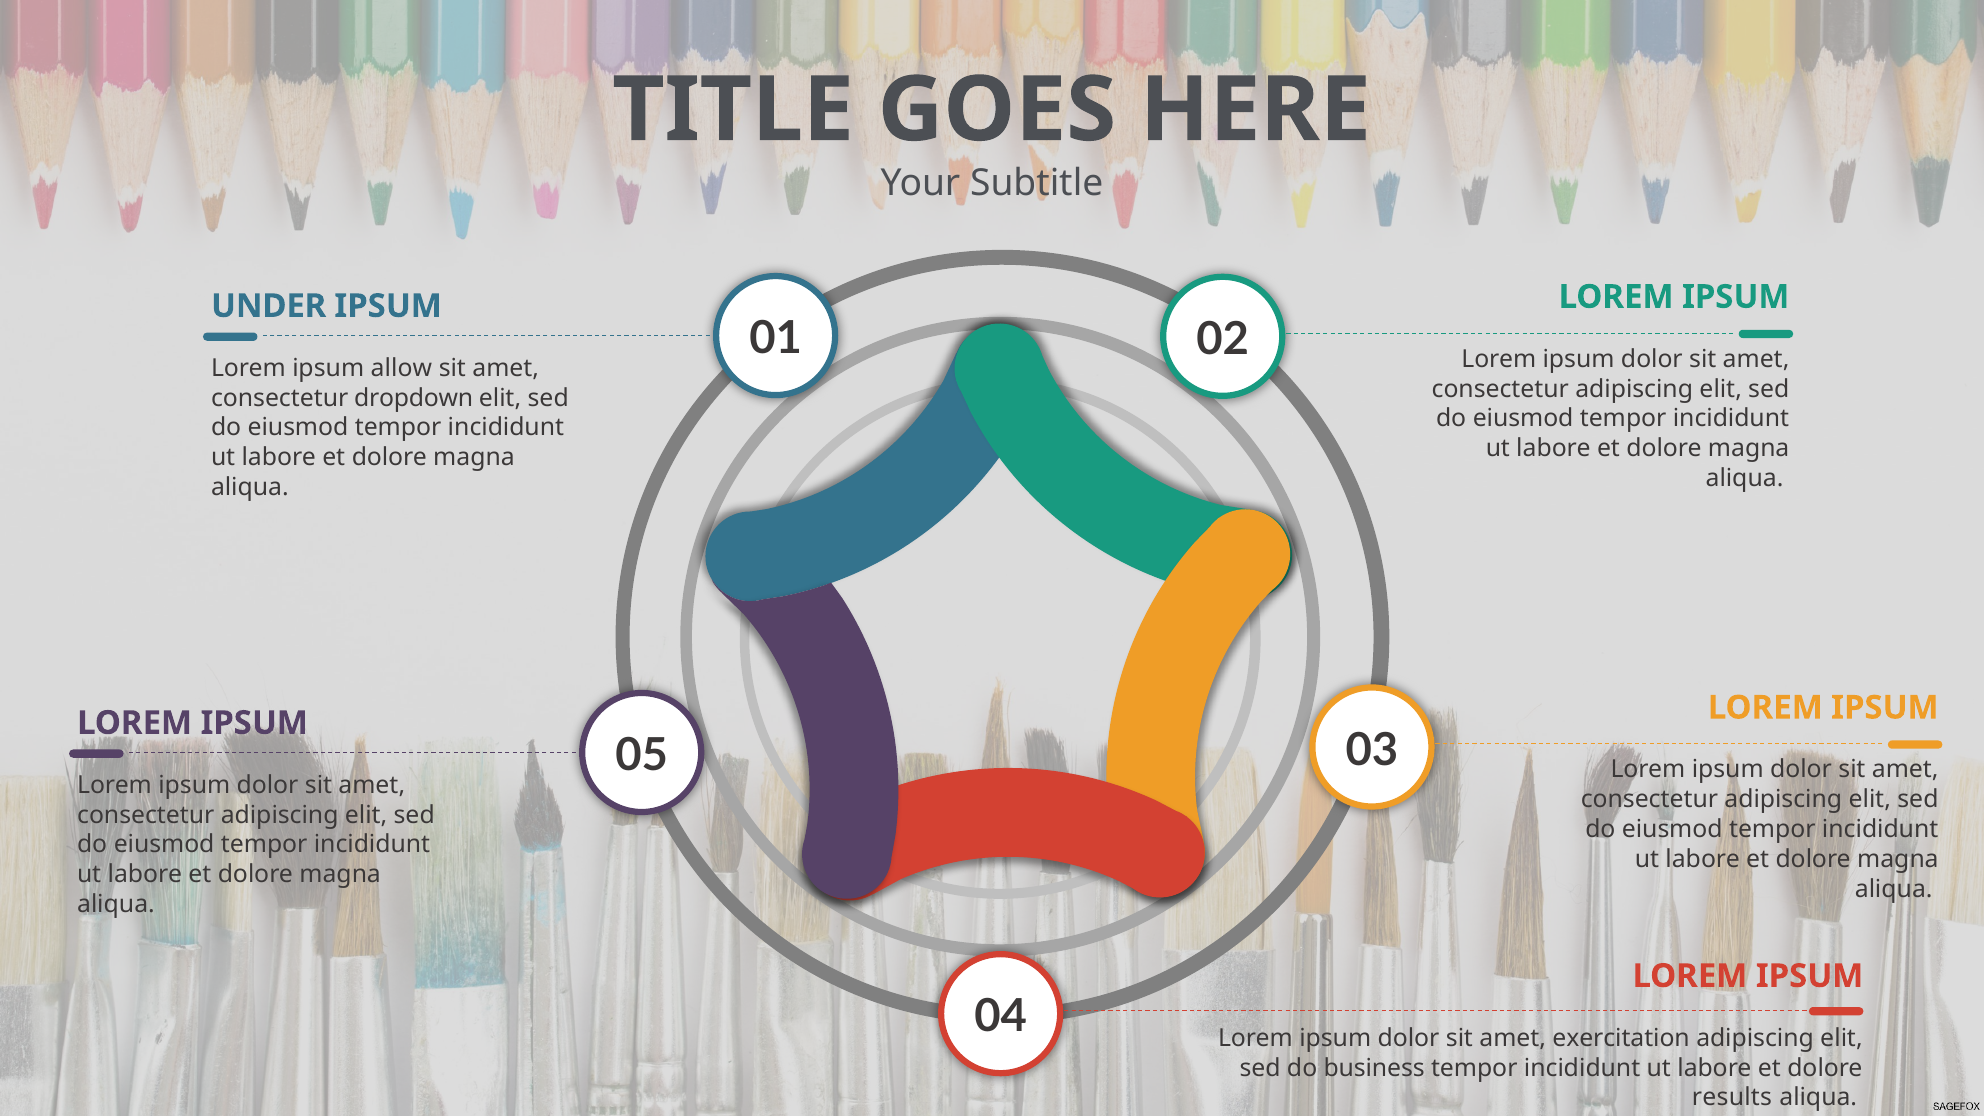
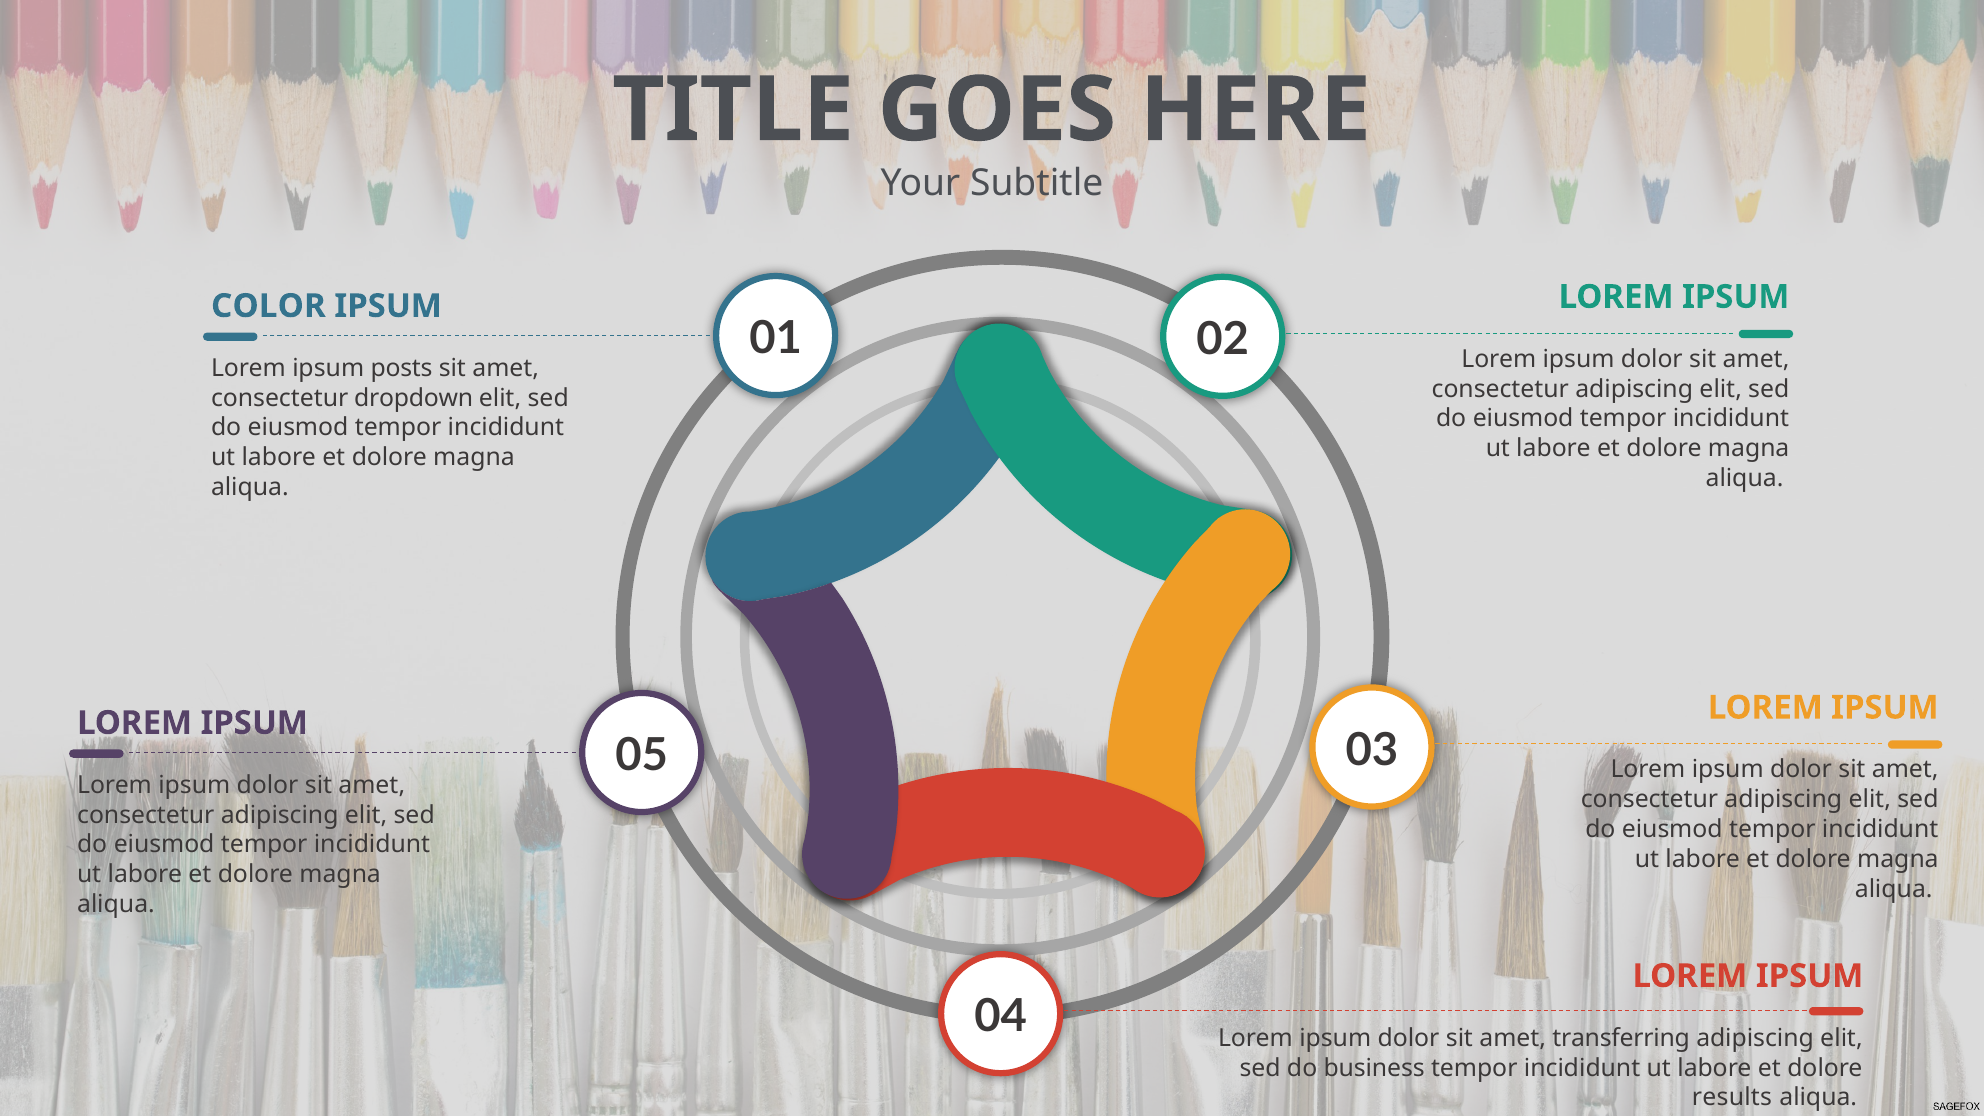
UNDER: UNDER -> COLOR
allow: allow -> posts
exercitation: exercitation -> transferring
